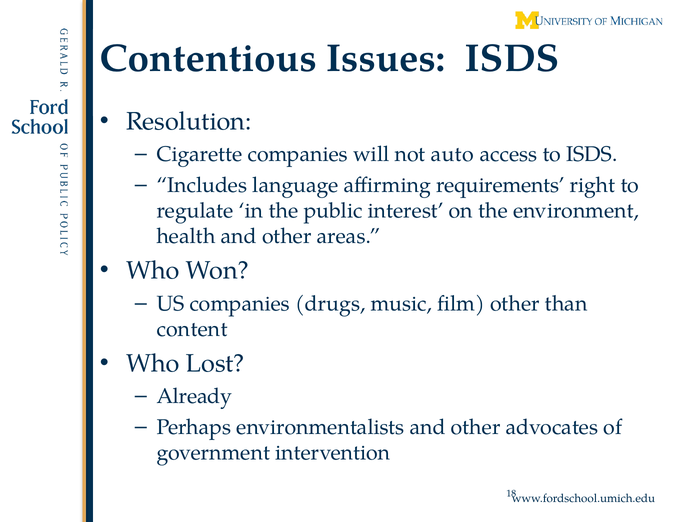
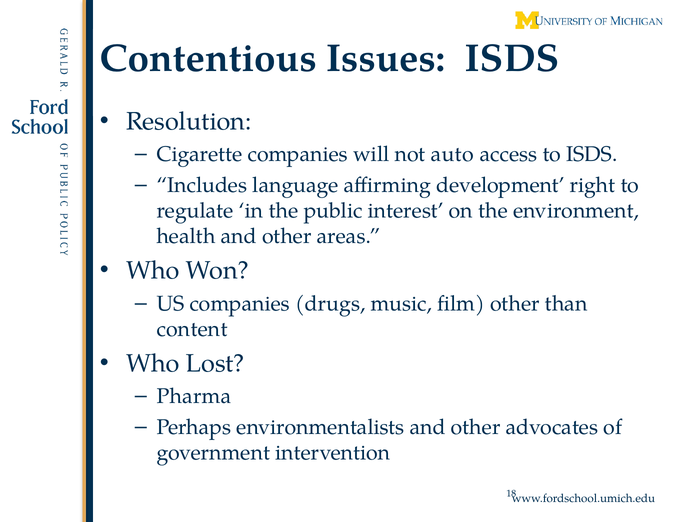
requirements: requirements -> development
Already: Already -> Pharma
